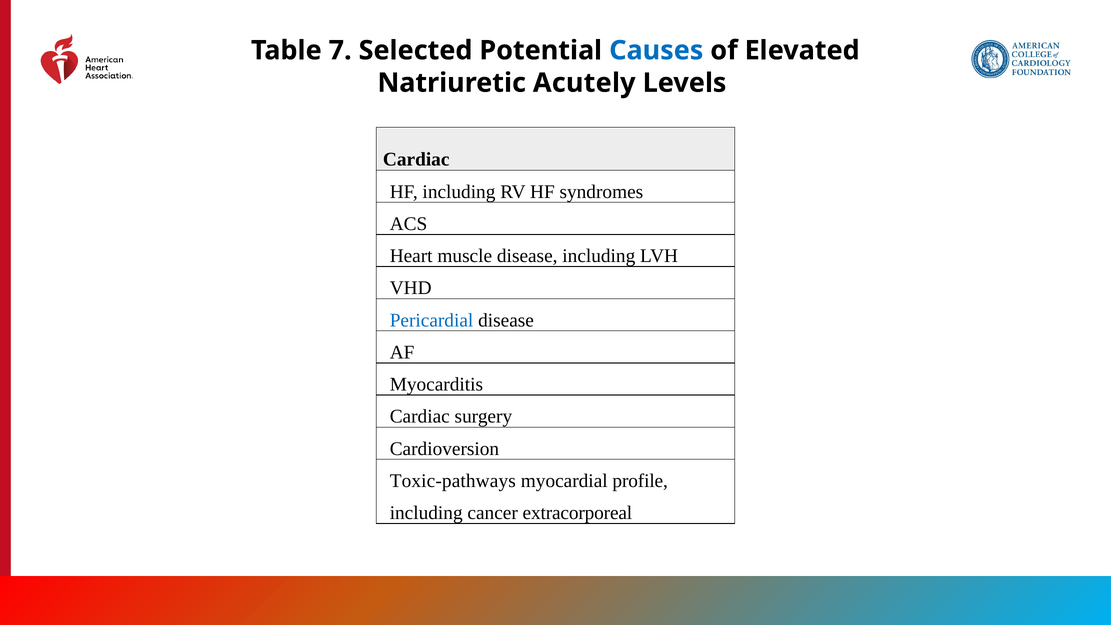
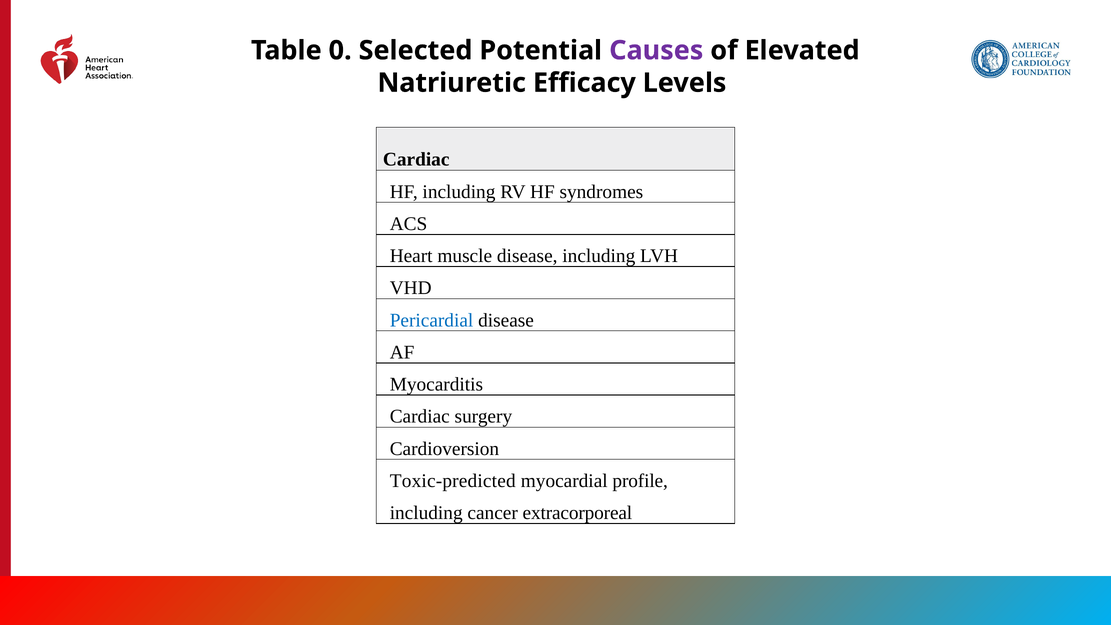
7: 7 -> 0
Causes colour: blue -> purple
Acutely: Acutely -> Efficacy
Toxic-pathways: Toxic-pathways -> Toxic-predicted
